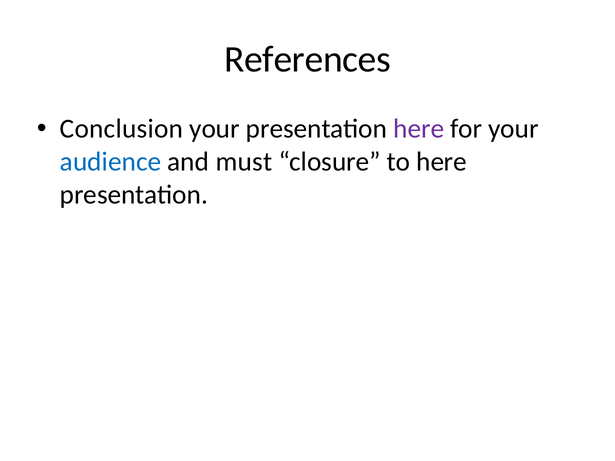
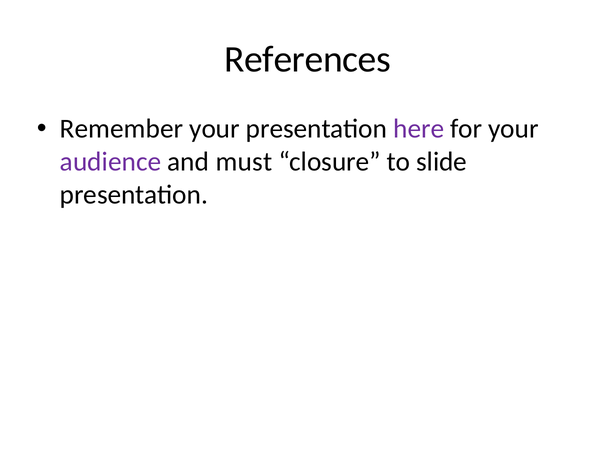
Conclusion: Conclusion -> Remember
audience colour: blue -> purple
to here: here -> slide
